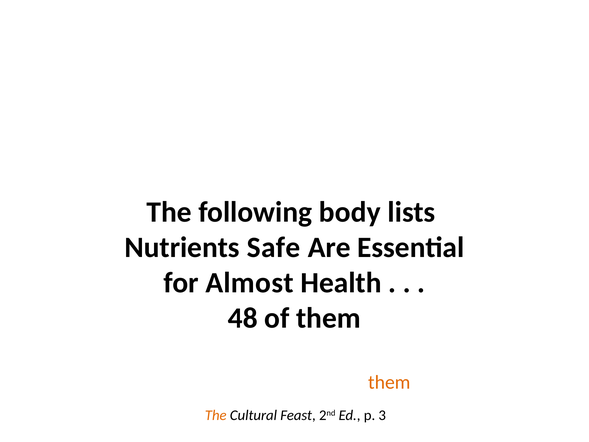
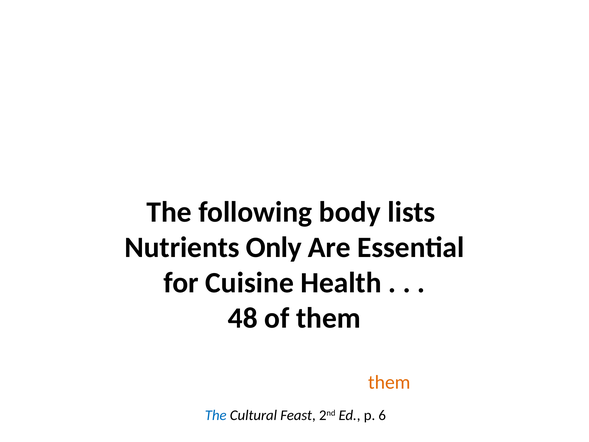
Safe: Safe -> Only
Almost: Almost -> Cuisine
The at (216, 415) colour: orange -> blue
p 3: 3 -> 6
